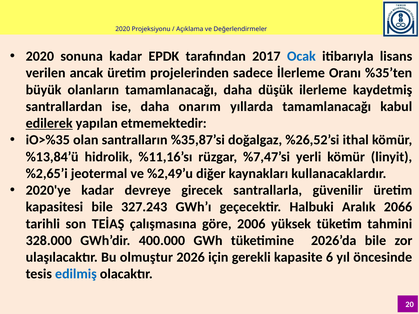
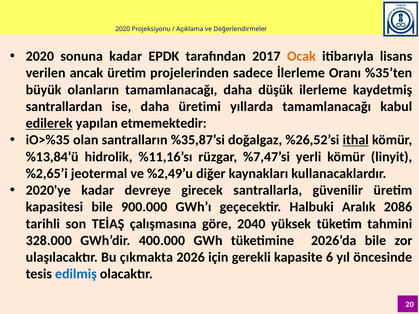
Ocak colour: blue -> orange
onarım: onarım -> üretimi
ithal underline: none -> present
327.243: 327.243 -> 900.000
2066: 2066 -> 2086
2006: 2006 -> 2040
olmuştur: olmuştur -> çıkmakta
